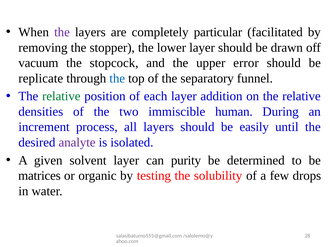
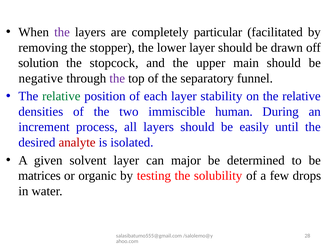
vacuum: vacuum -> solution
error: error -> main
replicate: replicate -> negative
the at (117, 78) colour: blue -> purple
addition: addition -> stability
analyte colour: purple -> red
purity: purity -> major
